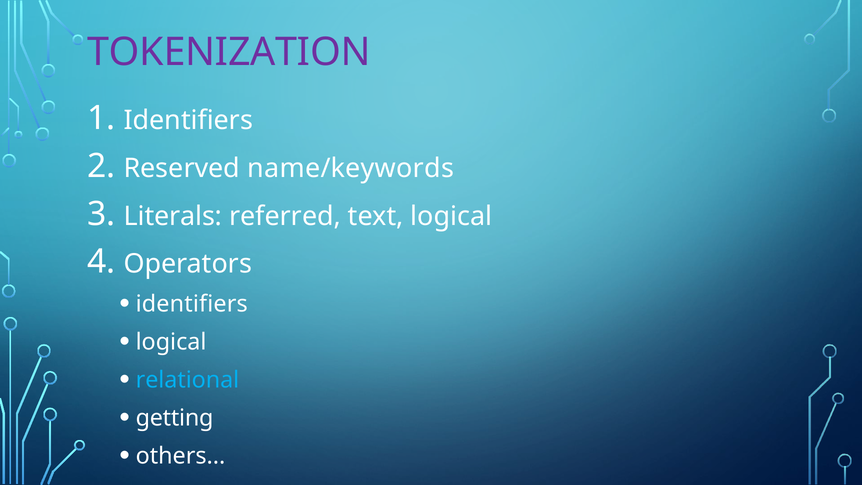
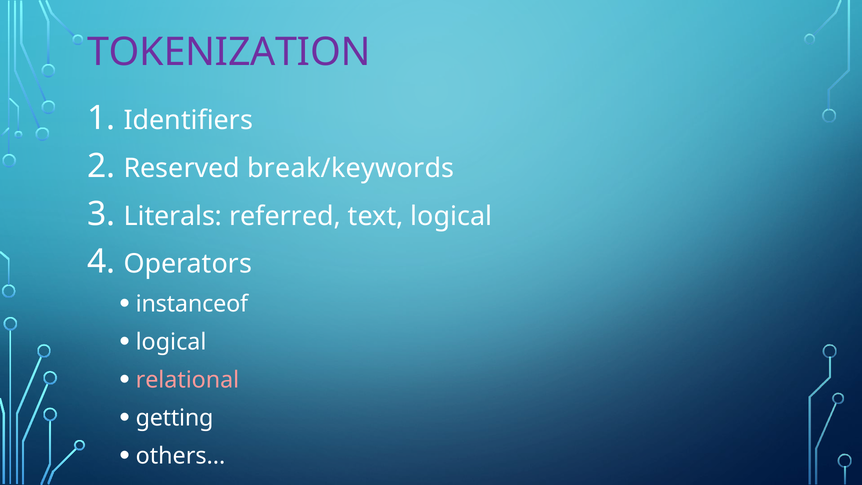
name/keywords: name/keywords -> break/keywords
identifiers at (192, 304): identifiers -> instanceof
relational colour: light blue -> pink
